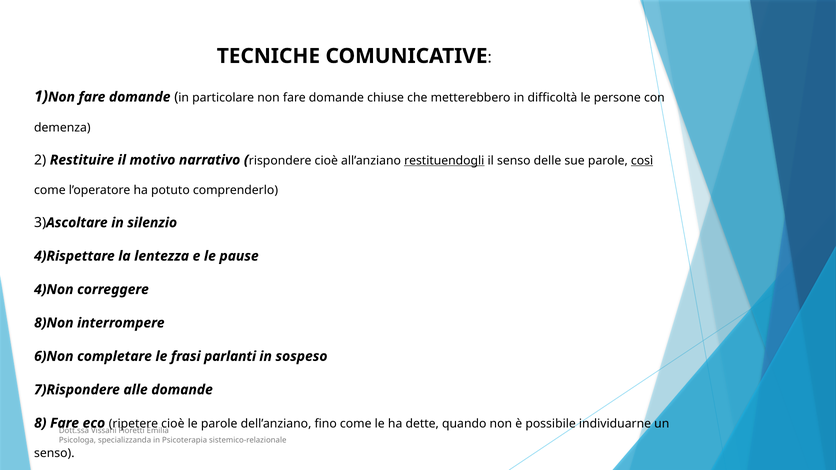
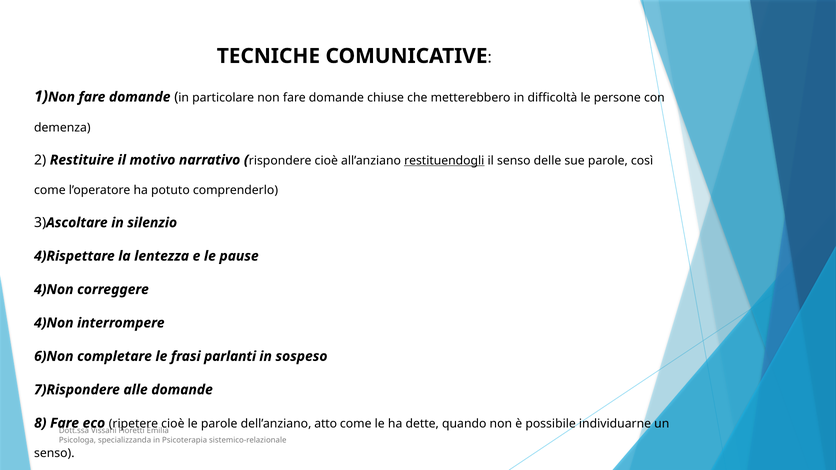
così underline: present -> none
8)Non at (54, 323): 8)Non -> 4)Non
fino: fino -> atto
